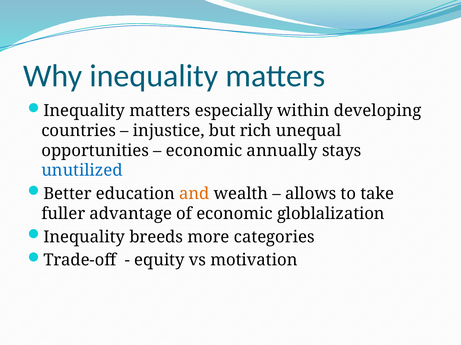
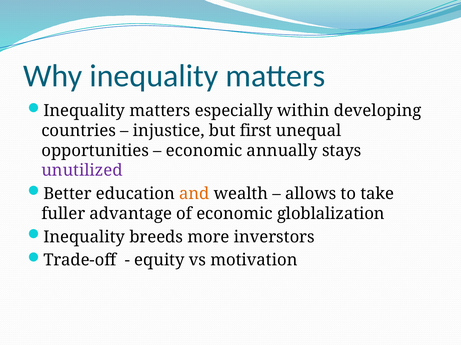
rich: rich -> first
unutilized colour: blue -> purple
categories: categories -> inverstors
